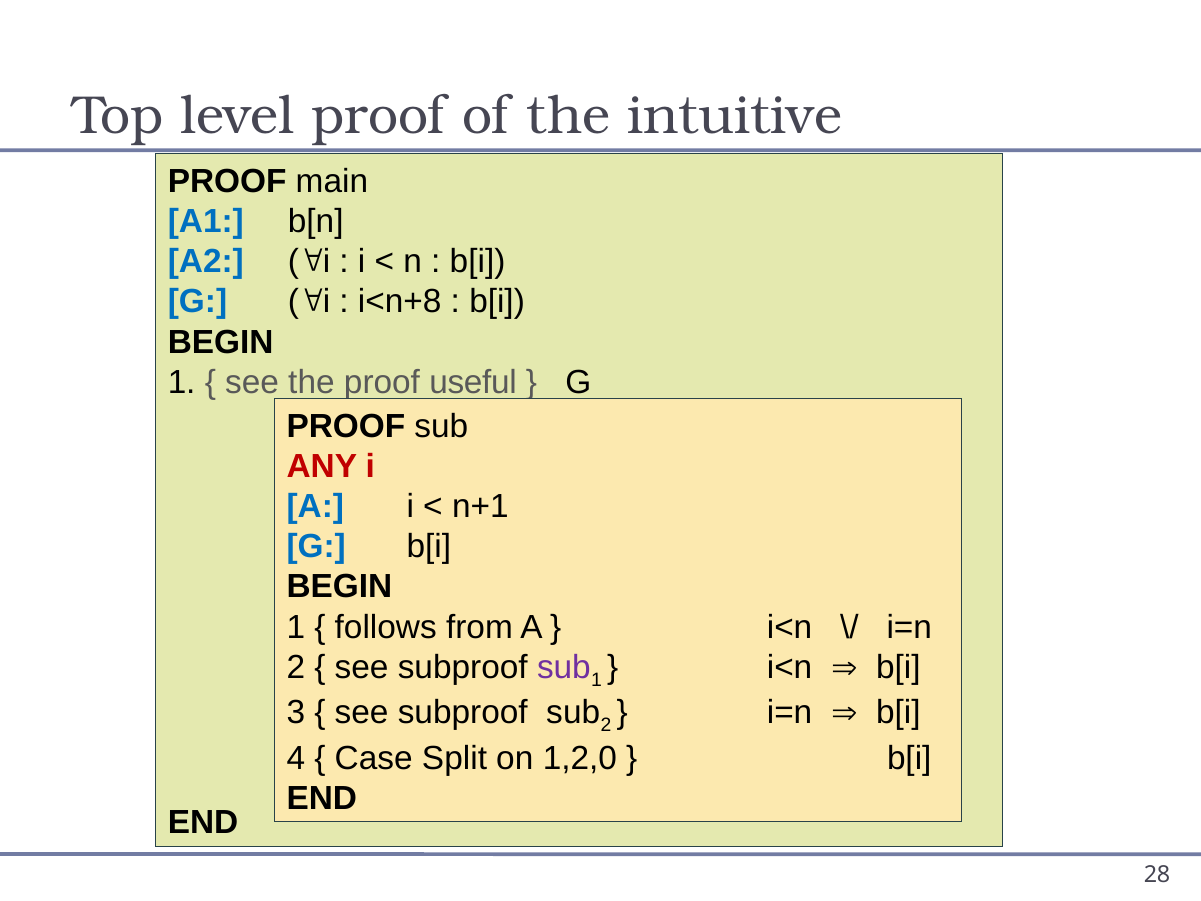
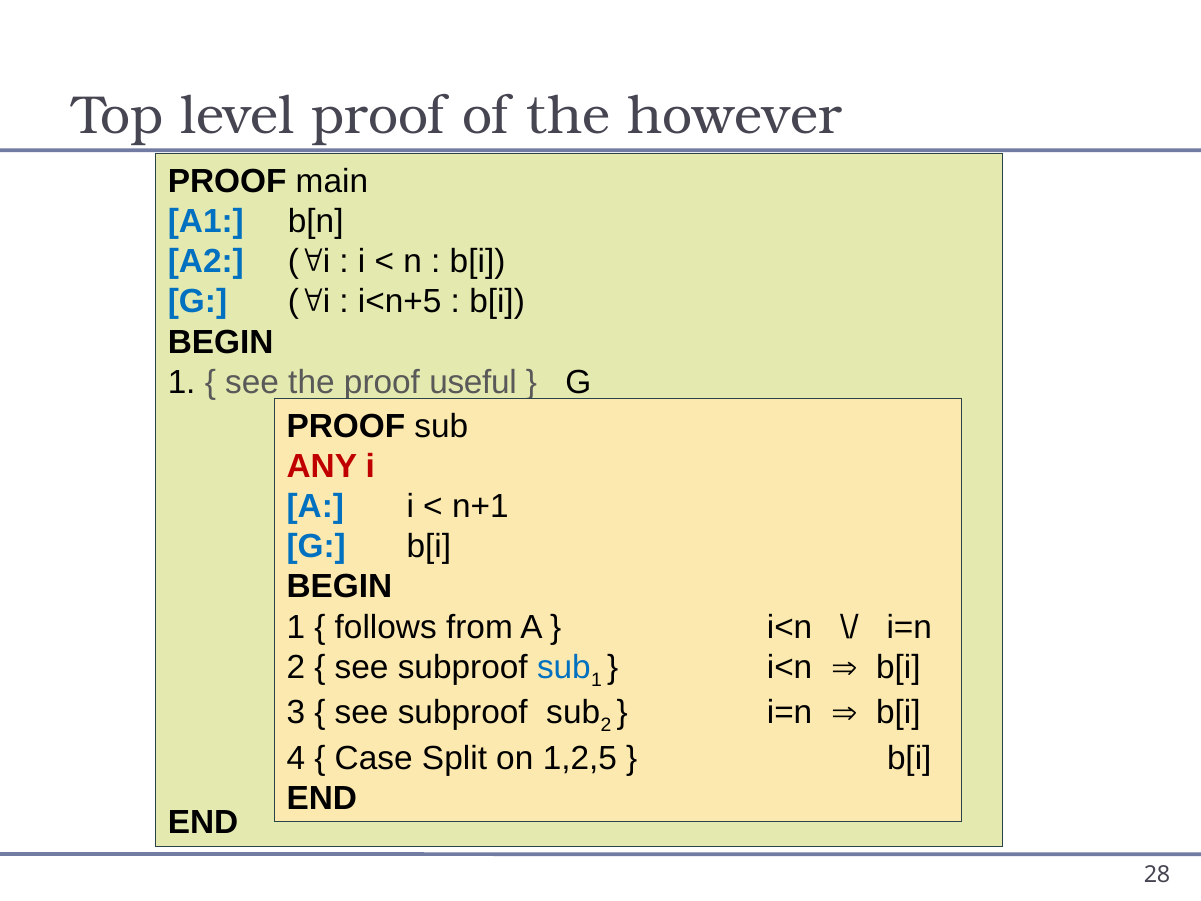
intuitive: intuitive -> however
i<n+8: i<n+8 -> i<n+5
sub at (564, 667) colour: purple -> blue
1,2,0: 1,2,0 -> 1,2,5
